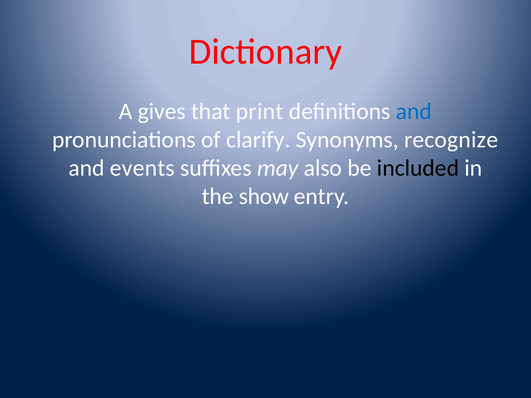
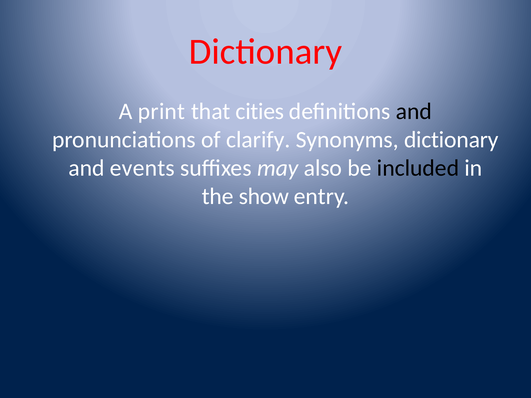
gives: gives -> print
print: print -> cities
and at (414, 111) colour: blue -> black
Synonyms recognize: recognize -> dictionary
